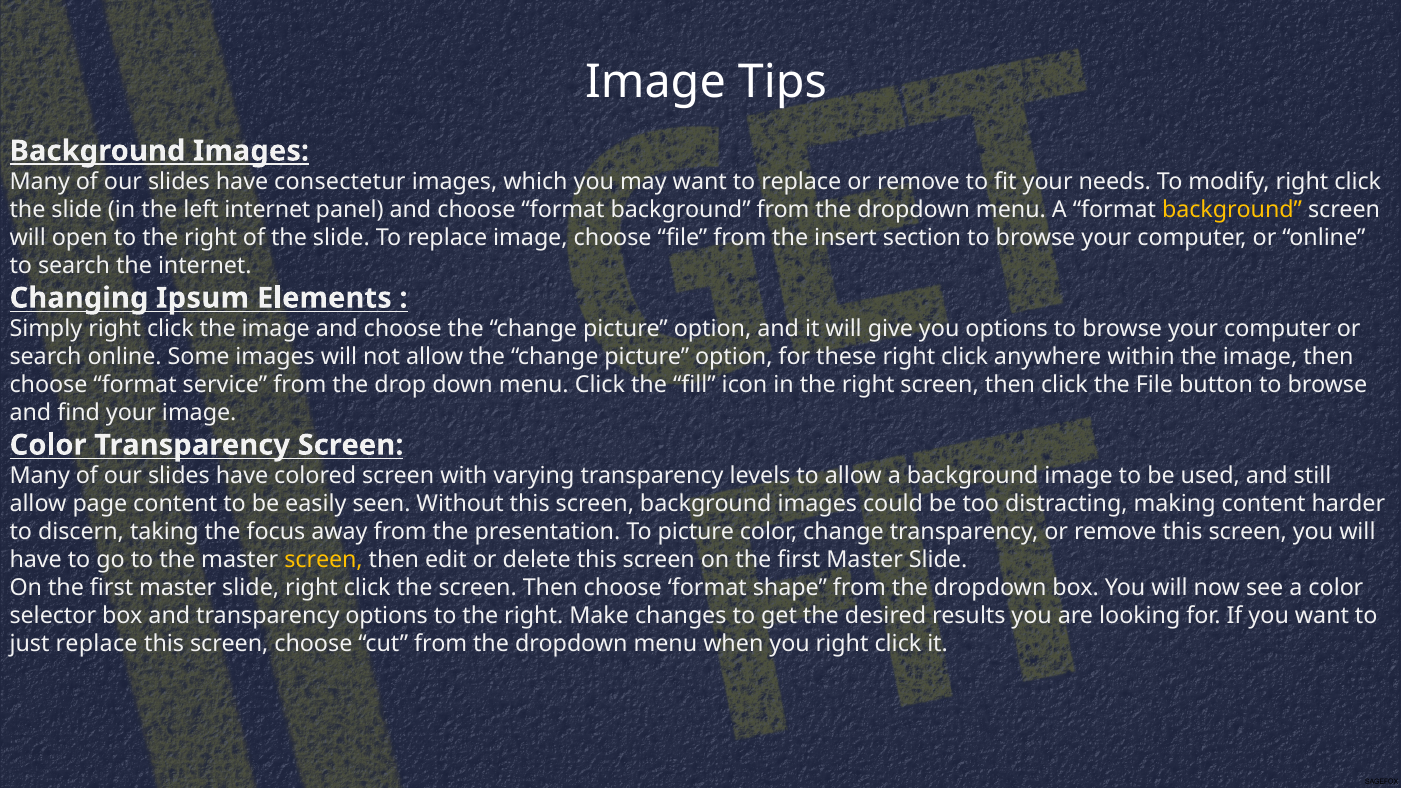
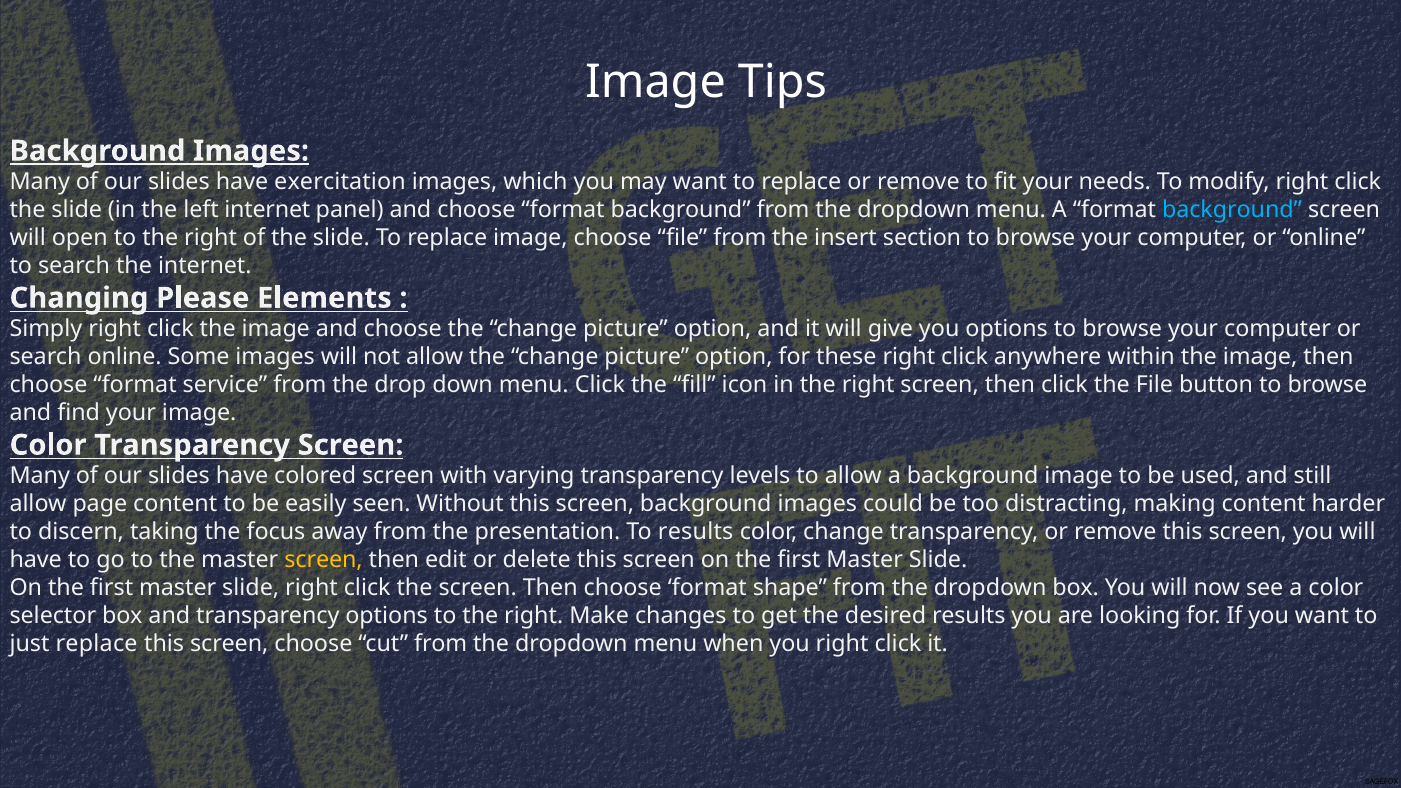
consectetur: consectetur -> exercitation
background at (1232, 210) colour: yellow -> light blue
Ipsum: Ipsum -> Please
To picture: picture -> results
